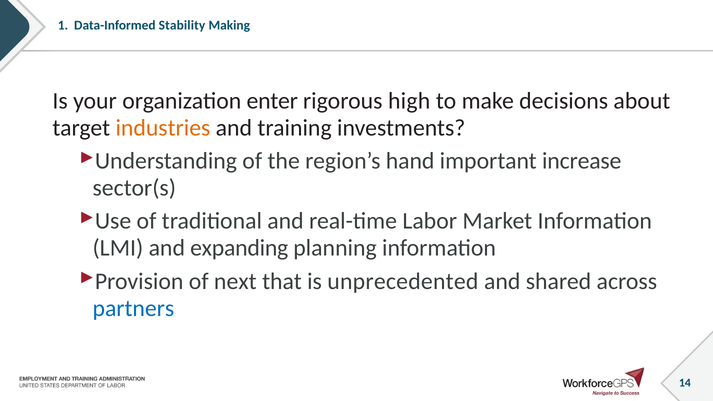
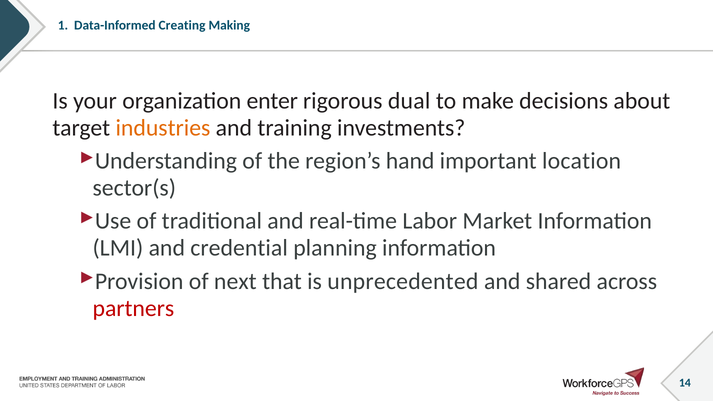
Stability: Stability -> Creating
high: high -> dual
increase: increase -> location
expanding: expanding -> credential
partners colour: blue -> red
